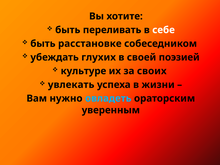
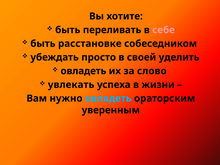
себе colour: white -> pink
глухих: глухих -> просто
поэзией: поэзией -> уделить
культуре at (83, 71): культуре -> овладеть
своих: своих -> слово
